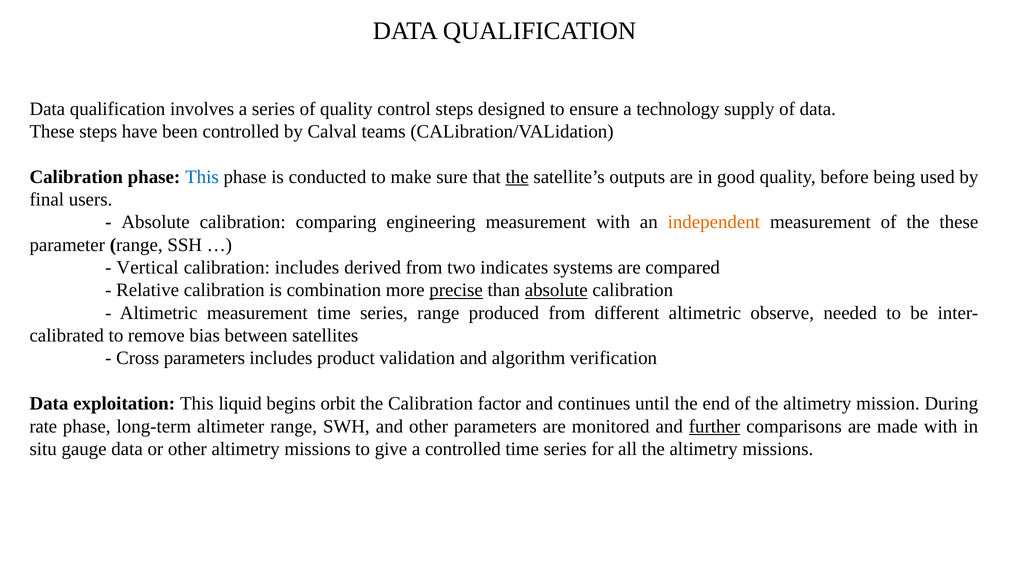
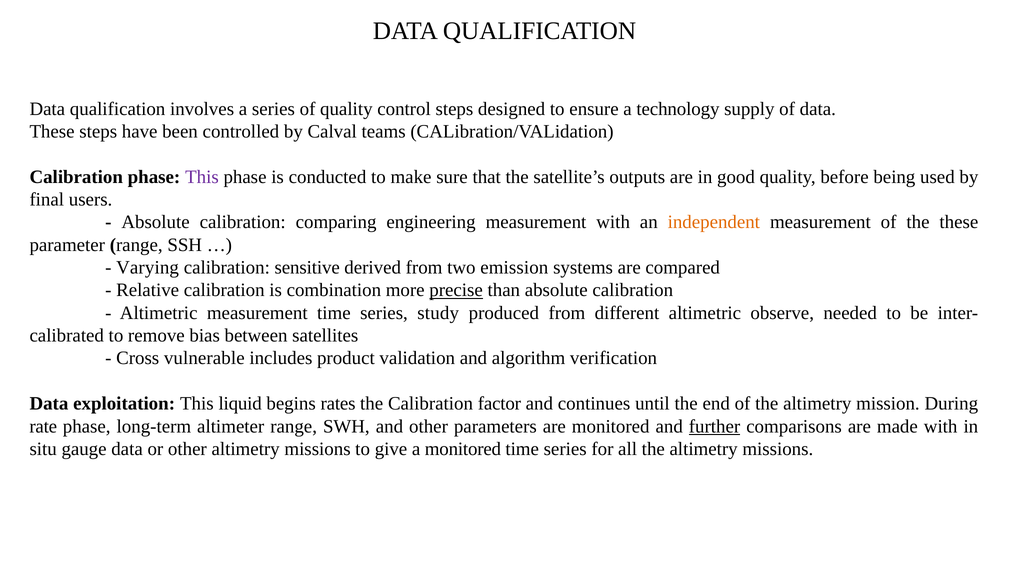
This at (202, 177) colour: blue -> purple
the at (517, 177) underline: present -> none
Vertical: Vertical -> Varying
calibration includes: includes -> sensitive
indicates: indicates -> emission
absolute at (556, 290) underline: present -> none
series range: range -> study
Cross parameters: parameters -> vulnerable
orbit: orbit -> rates
a controlled: controlled -> monitored
